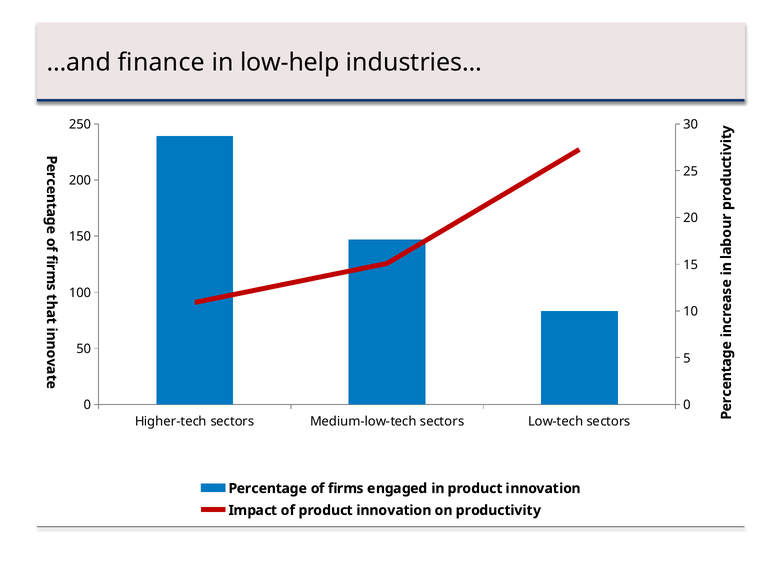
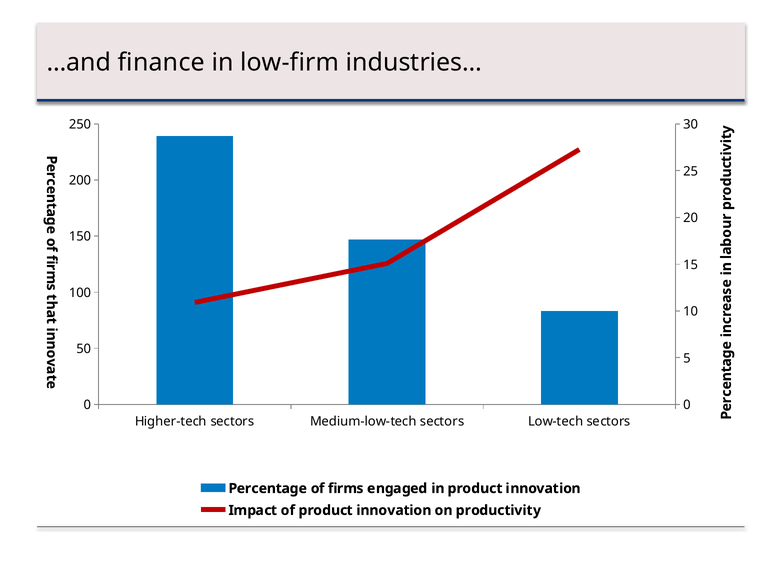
low-help: low-help -> low-firm
